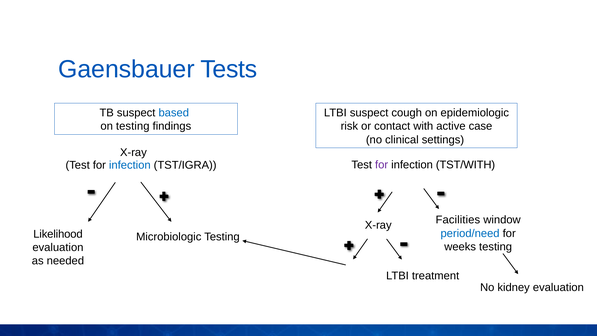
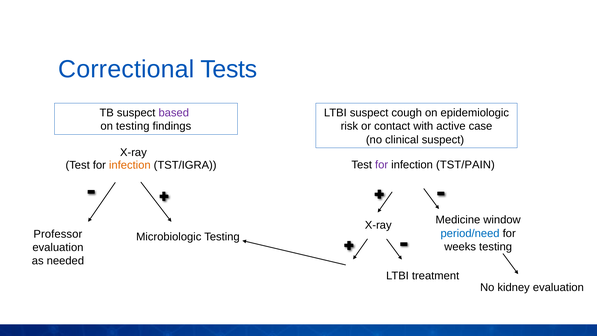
Gaensbauer: Gaensbauer -> Correctional
based colour: blue -> purple
clinical settings: settings -> suspect
TST/WITH: TST/WITH -> TST/PAIN
infection at (130, 165) colour: blue -> orange
Facilities: Facilities -> Medicine
Likelihood: Likelihood -> Professor
